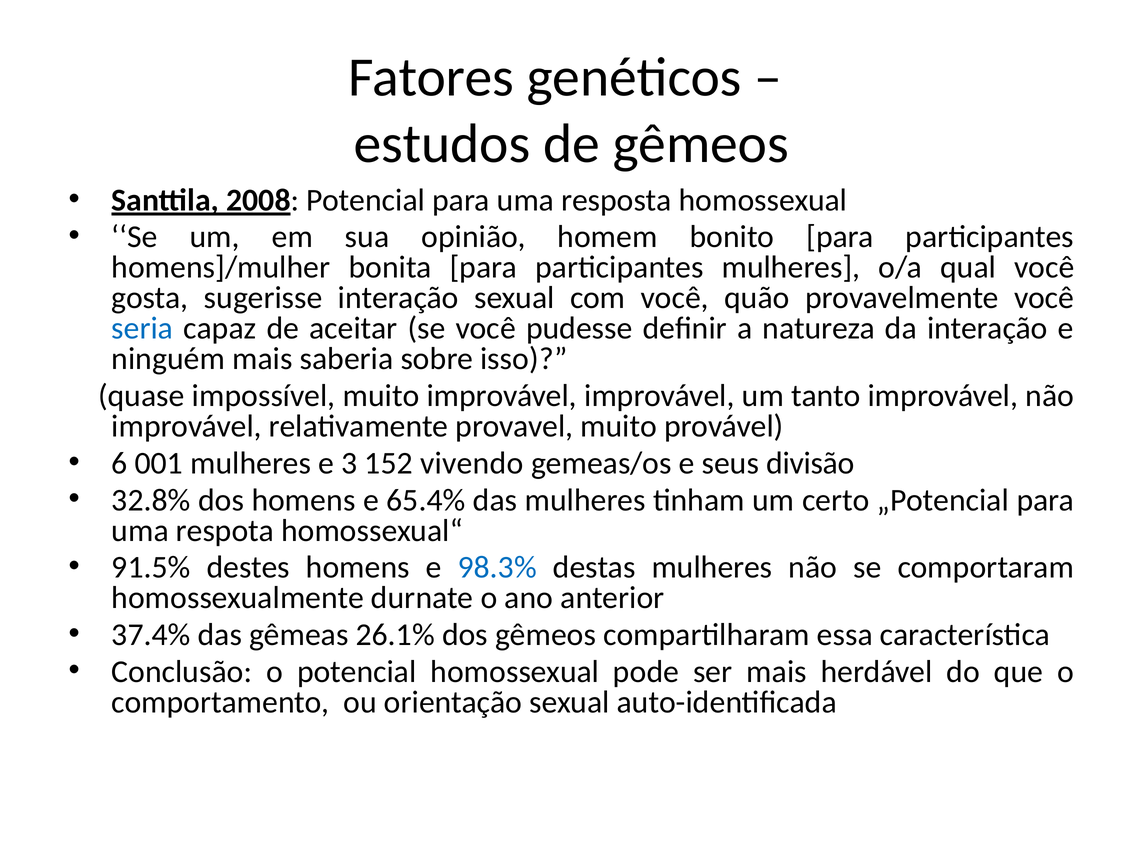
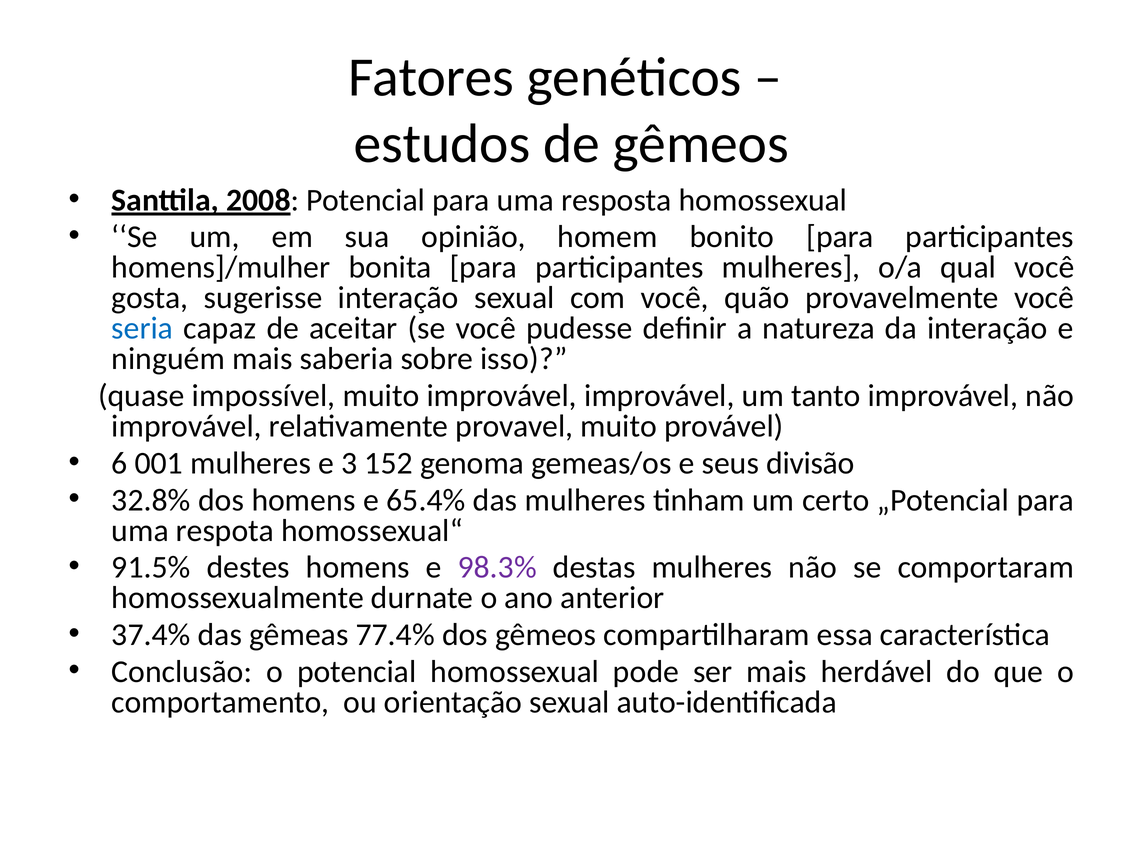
vivendo: vivendo -> genoma
98.3% colour: blue -> purple
26.1%: 26.1% -> 77.4%
